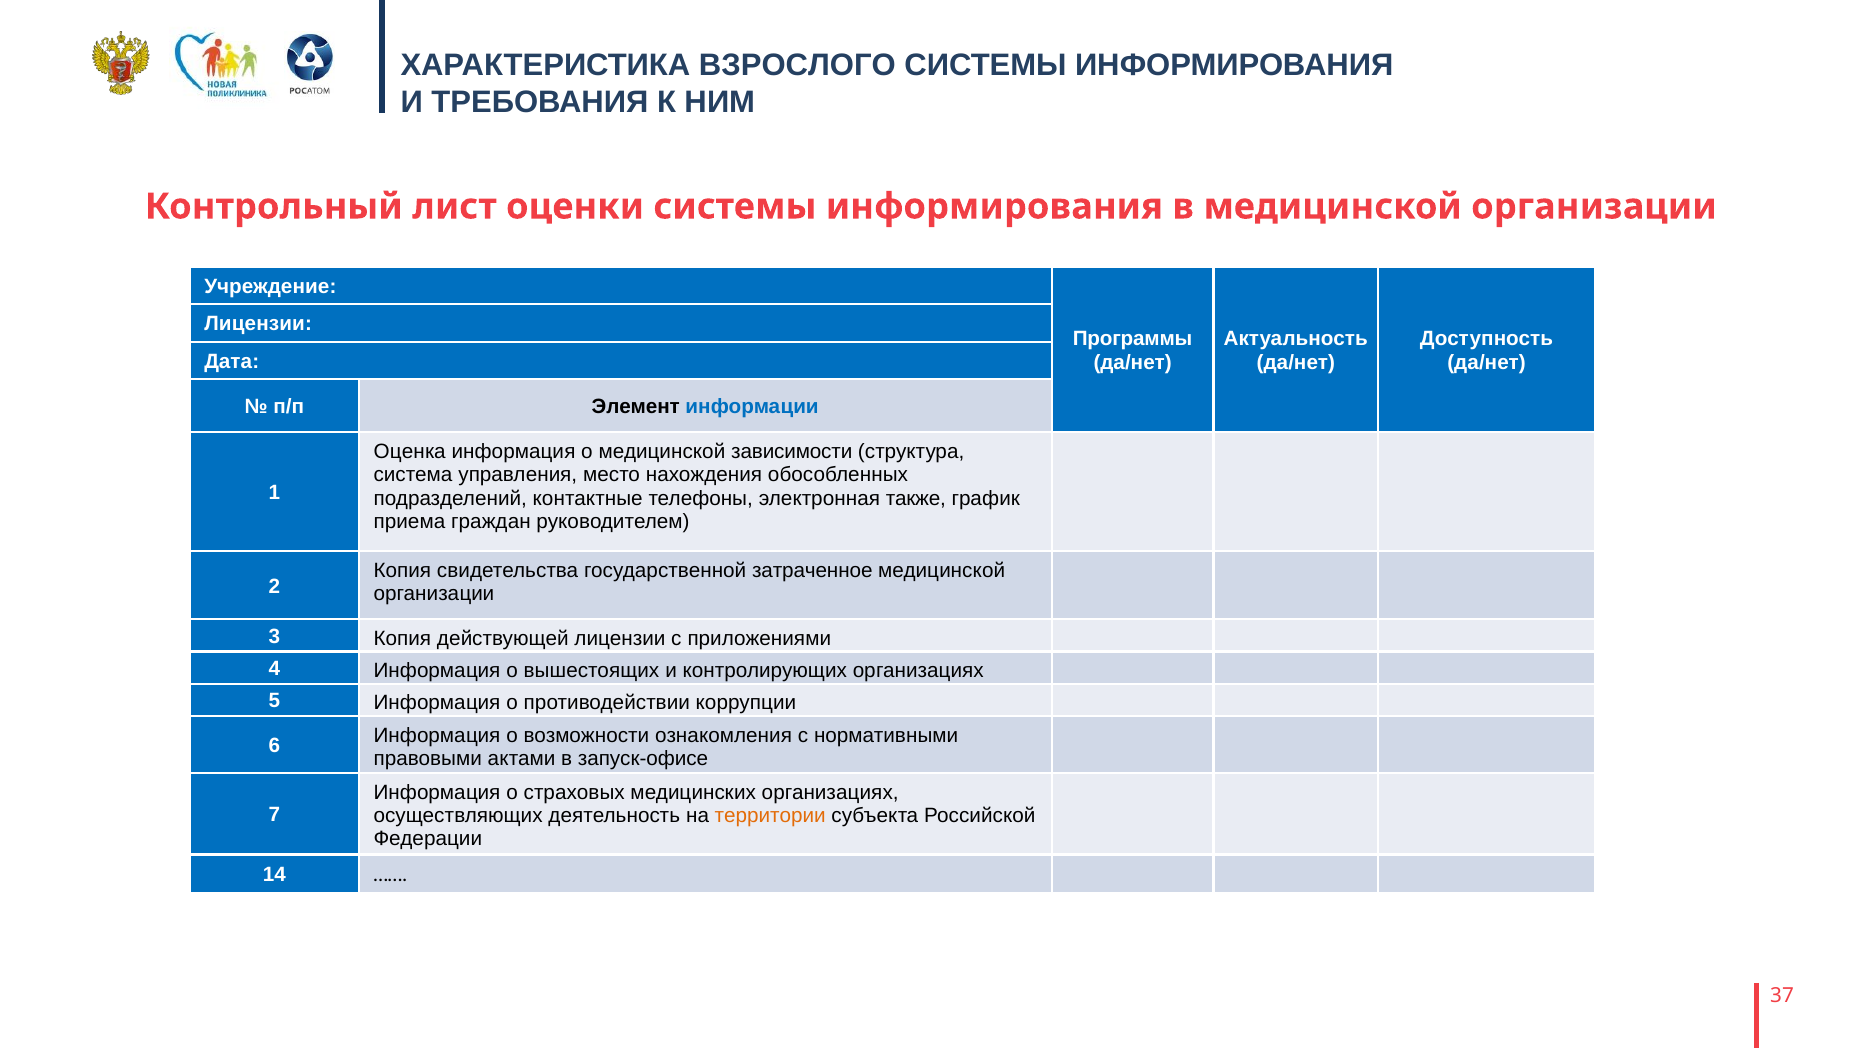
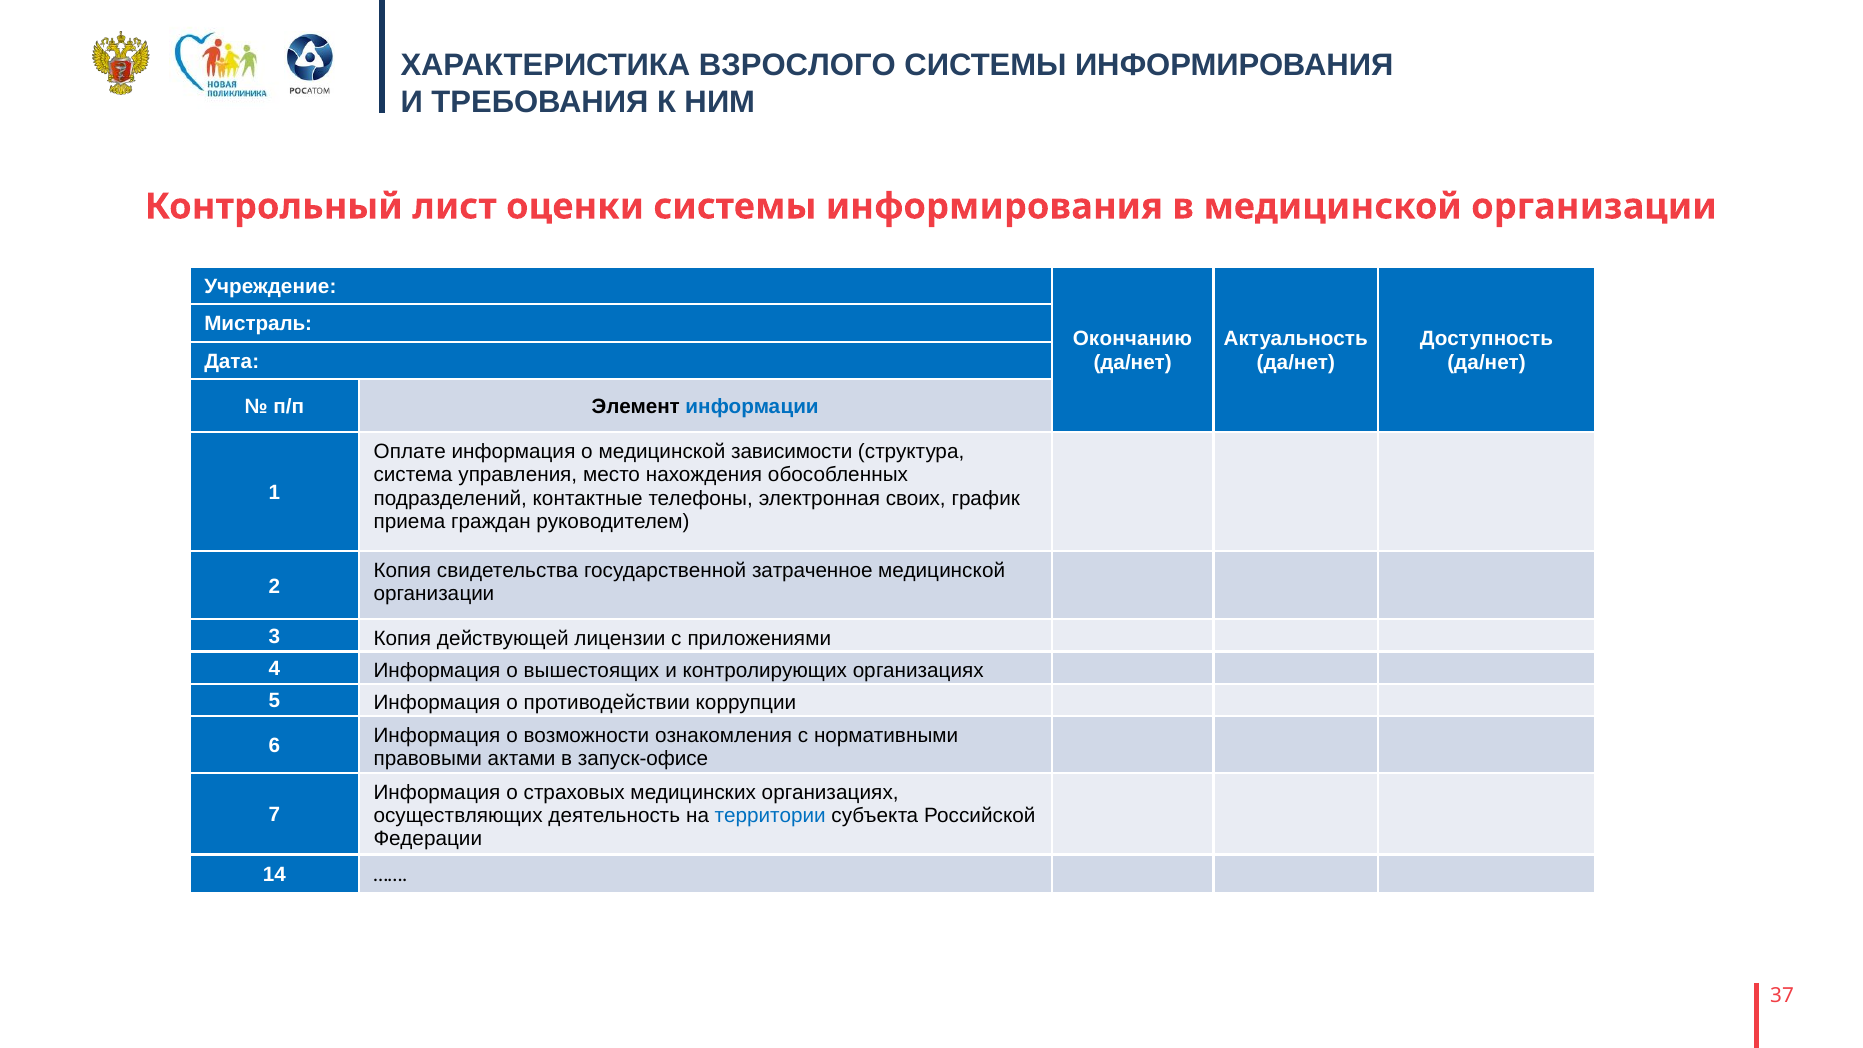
Лицензии at (258, 324): Лицензии -> Мистраль
Программы: Программы -> Окончанию
Оценка: Оценка -> Оплате
также: также -> своих
территории colour: orange -> blue
